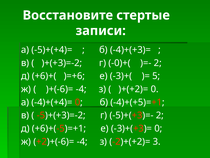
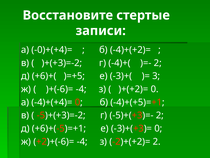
-5)+(+4)=: -5)+(+4)= -> -0)+(+4)=
-4)+(+3)=: -4)+(+3)= -> -4)+(+2)=
-0)+(: -0)+( -> -4)+(
)=+6: )=+6 -> )=+5
5: 5 -> 3
-2)+(+2)= 3: 3 -> 2
